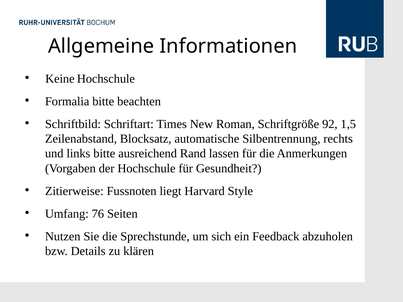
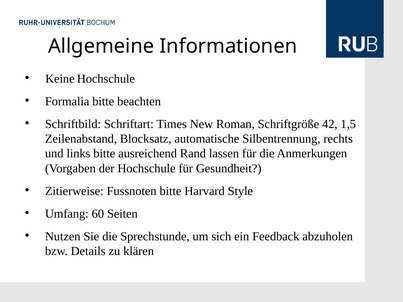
92: 92 -> 42
Fussnoten liegt: liegt -> bitte
76: 76 -> 60
